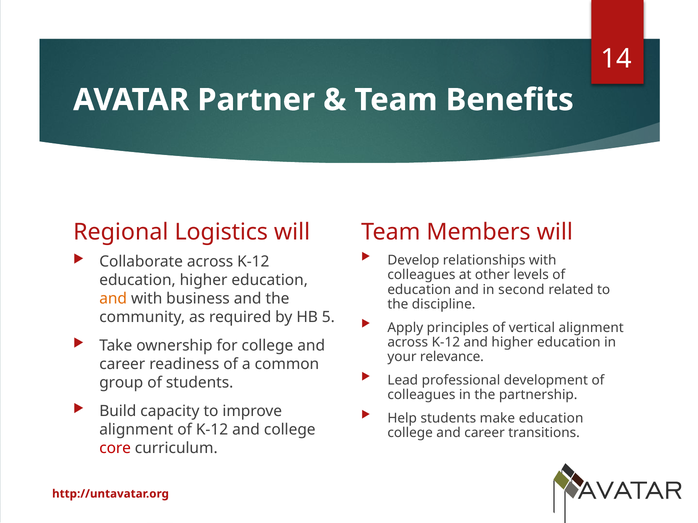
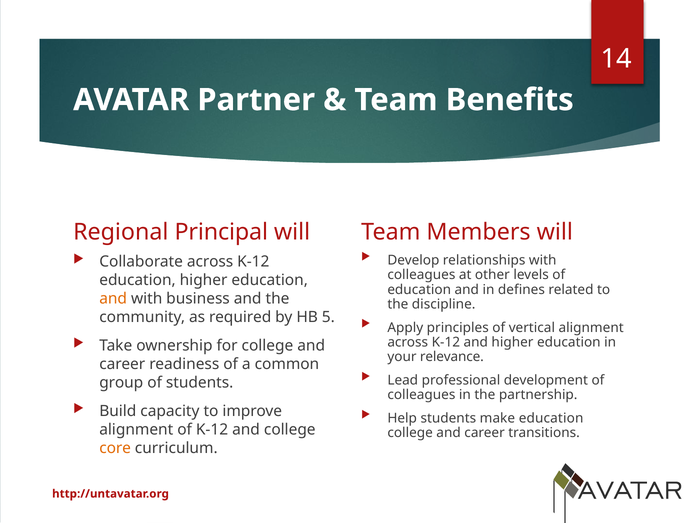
Logistics: Logistics -> Principal
second: second -> defines
core colour: red -> orange
